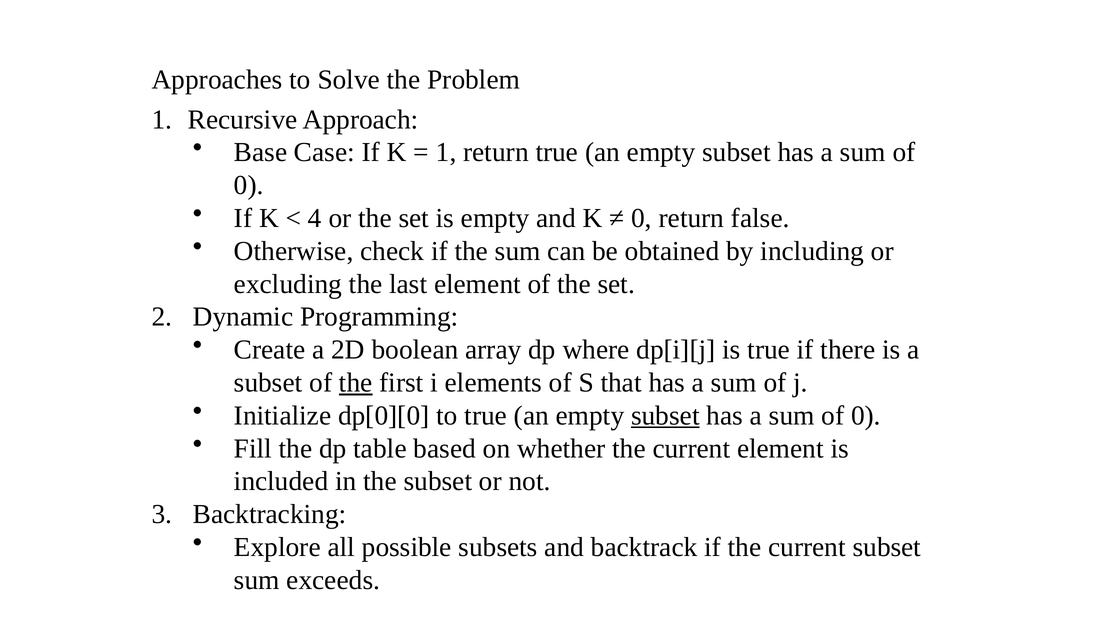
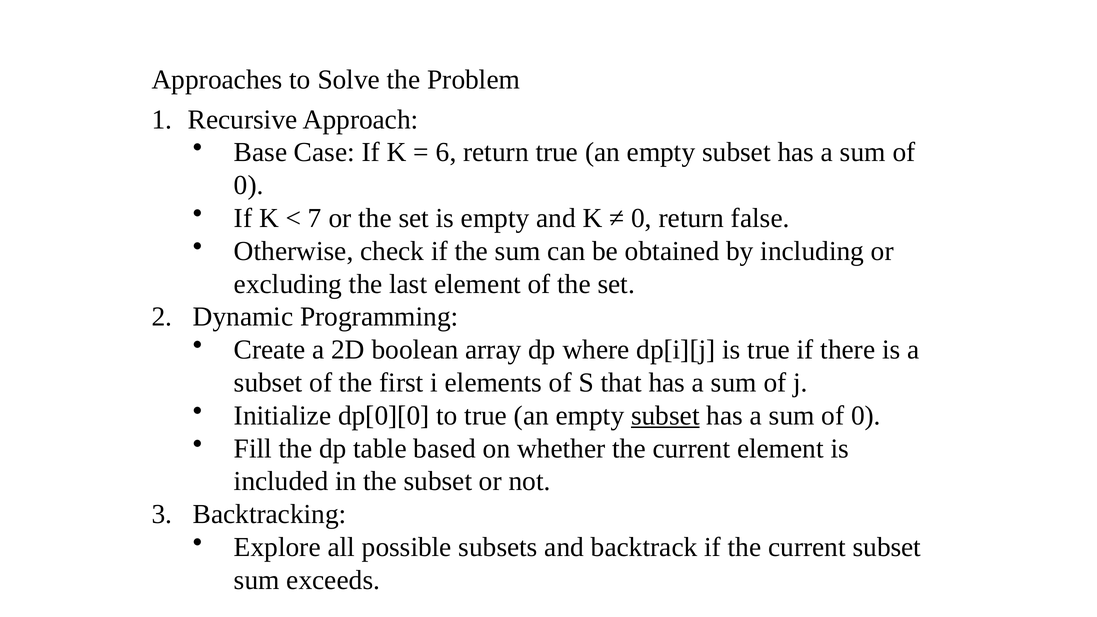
1 at (446, 152): 1 -> 6
4: 4 -> 7
the at (356, 383) underline: present -> none
